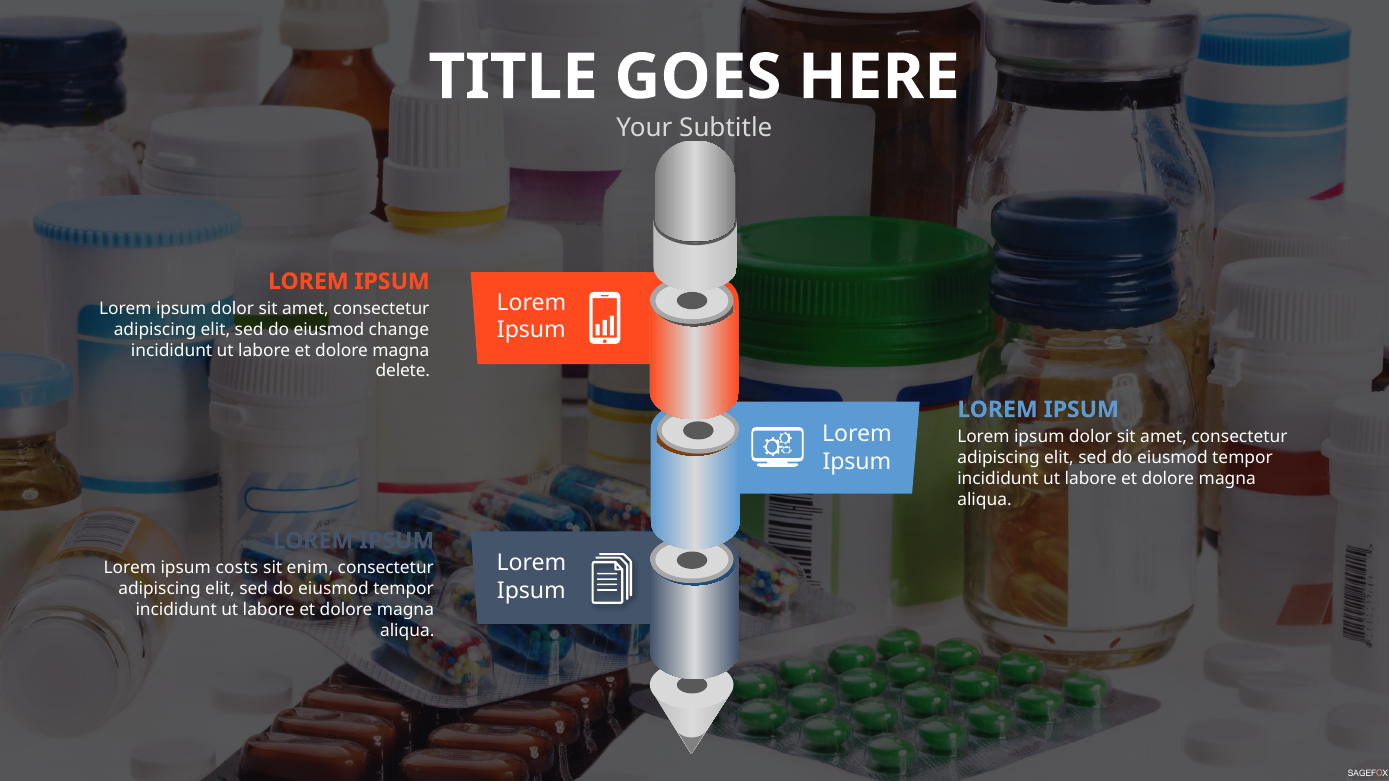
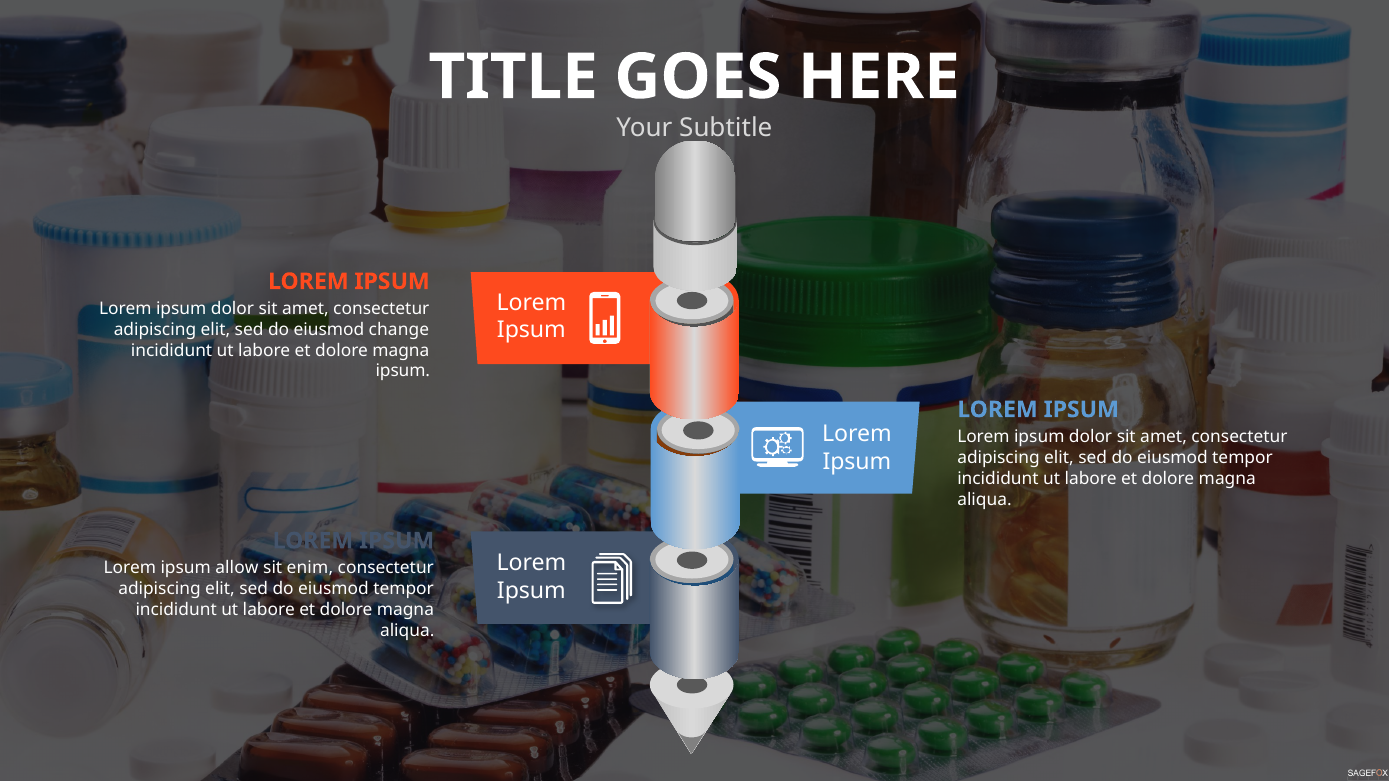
delete at (403, 371): delete -> ipsum
costs: costs -> allow
